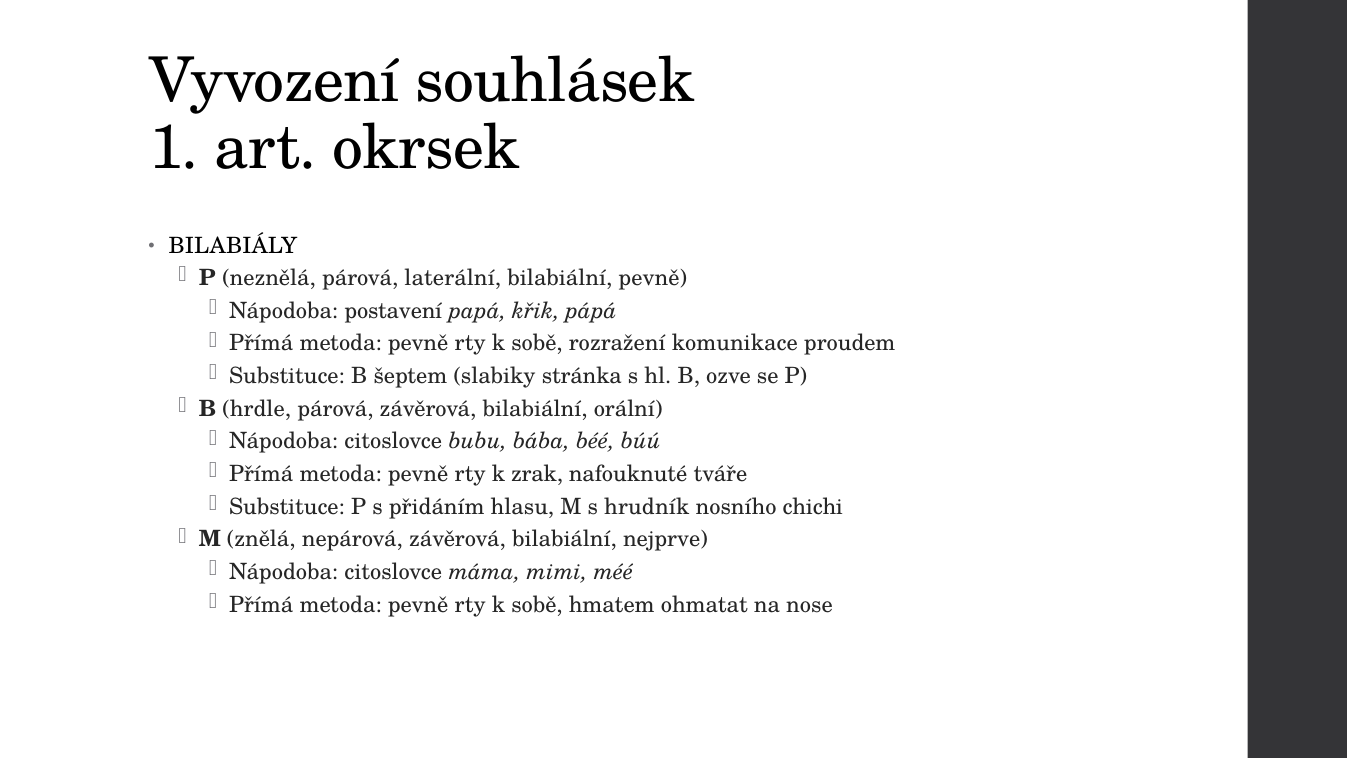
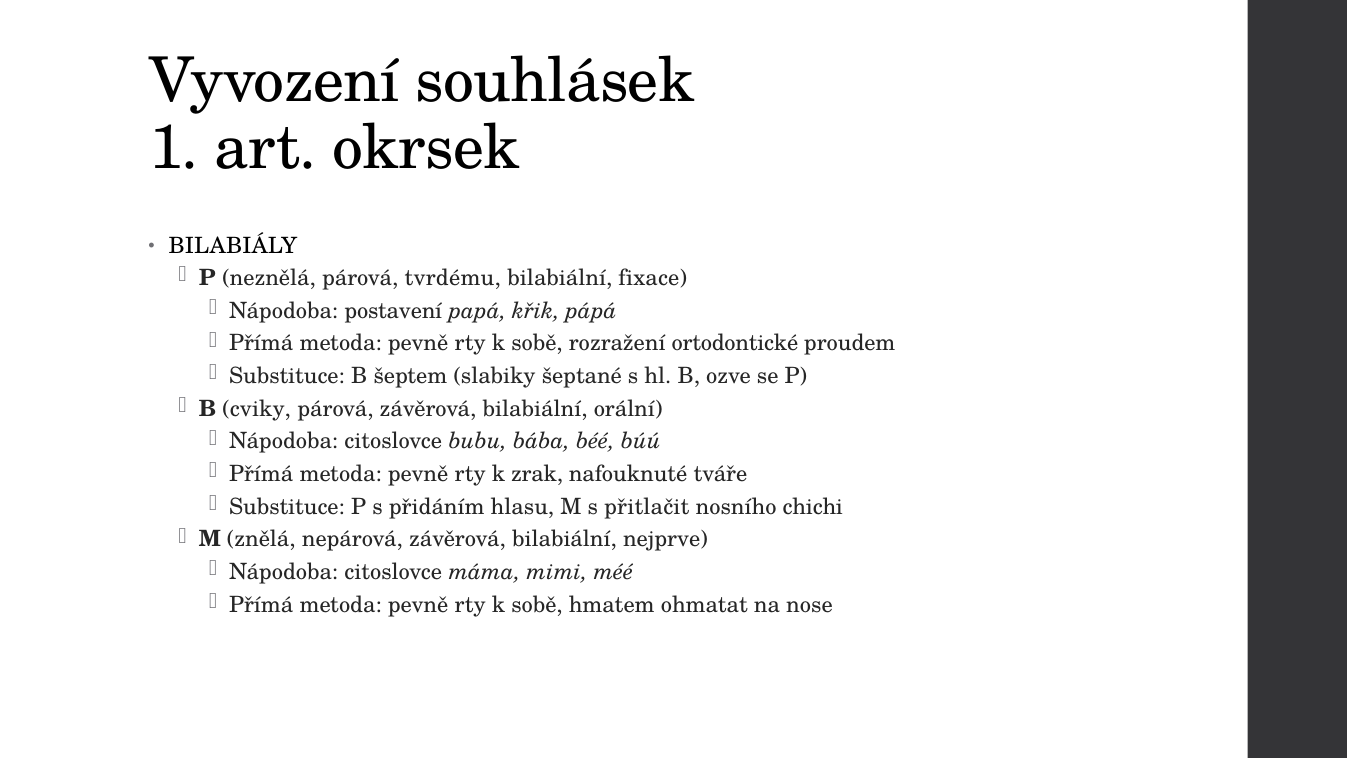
laterální: laterální -> tvrdému
bilabiální pevně: pevně -> fixace
komunikace: komunikace -> ortodontické
stránka: stránka -> šeptané
hrdle: hrdle -> cviky
hrudník: hrudník -> přitlačit
